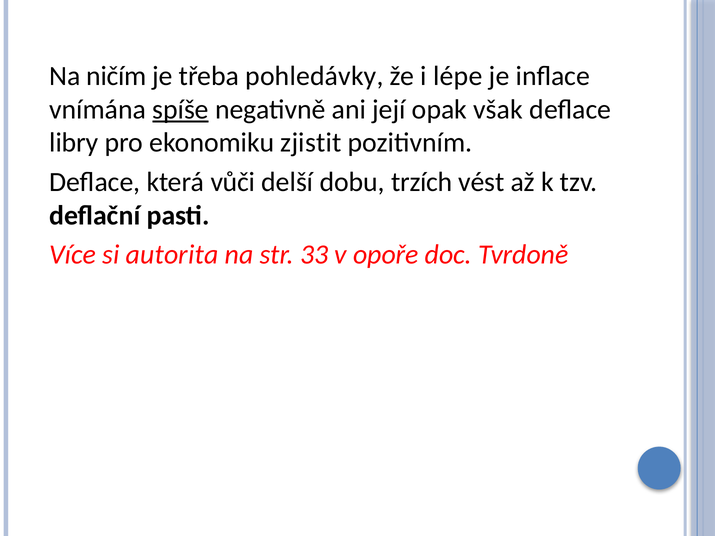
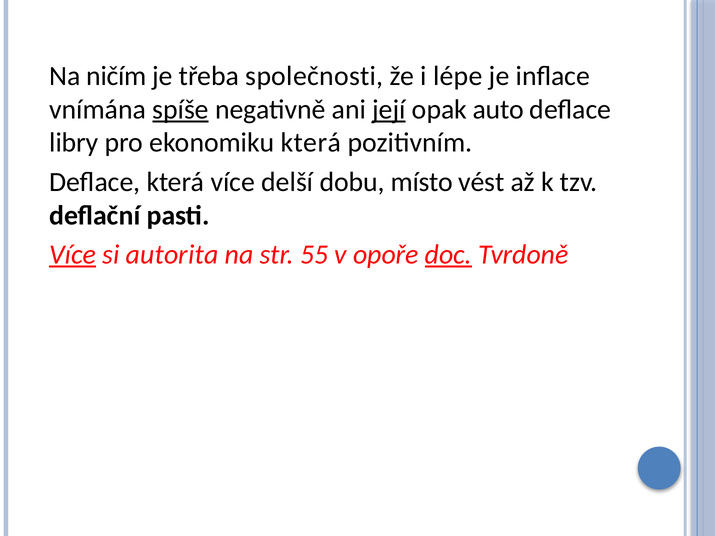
pohledávky: pohledávky -> společnosti
její underline: none -> present
však: však -> auto
ekonomiku zjistit: zjistit -> která
která vůči: vůči -> více
trzích: trzích -> místo
Více at (73, 255) underline: none -> present
33: 33 -> 55
doc underline: none -> present
